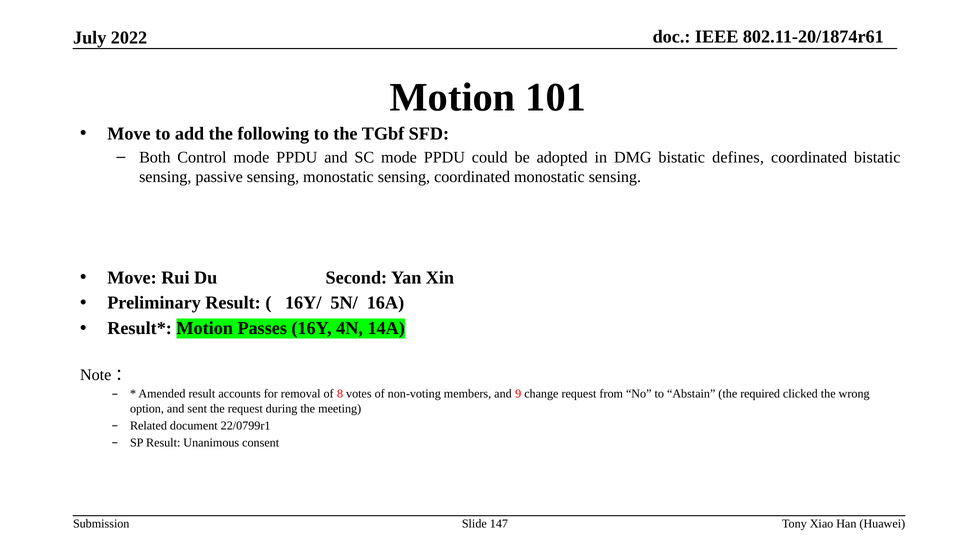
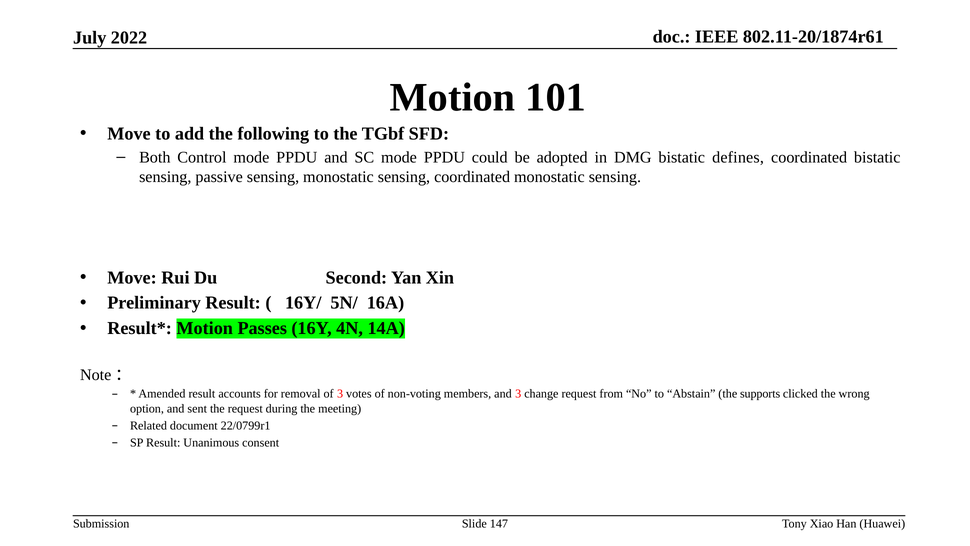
of 8: 8 -> 3
and 9: 9 -> 3
required: required -> supports
